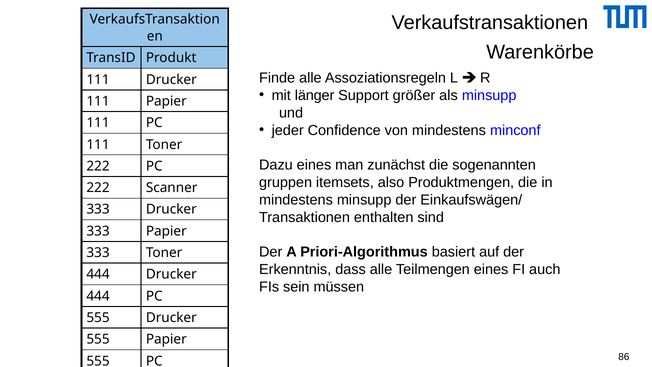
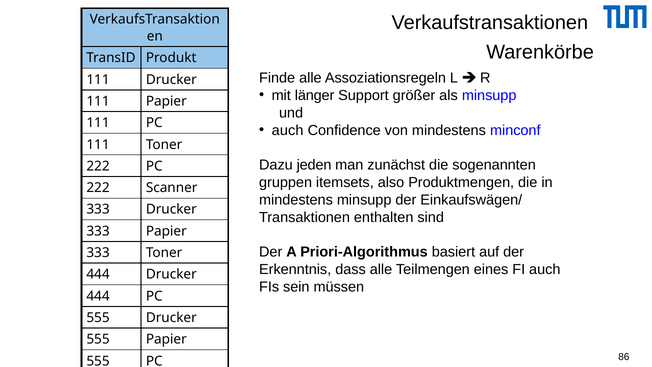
jeder at (288, 130): jeder -> auch
Dazu eines: eines -> jeden
